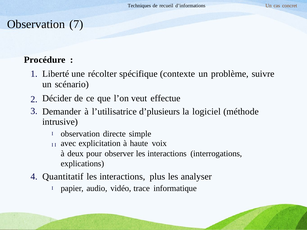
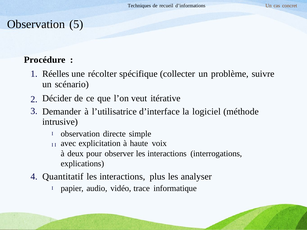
7: 7 -> 5
Liberté: Liberté -> Réelles
contexte: contexte -> collecter
effectue: effectue -> itérative
d’plusieurs: d’plusieurs -> d’interface
